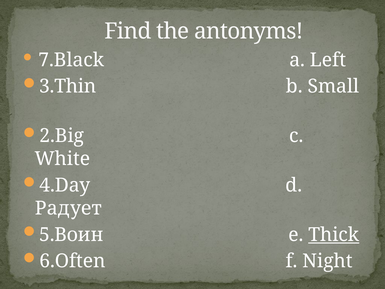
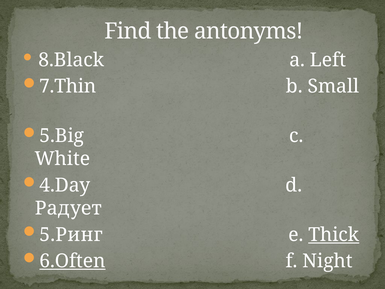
7.Black: 7.Black -> 8.Black
3.Thin: 3.Thin -> 7.Thin
2.Big: 2.Big -> 5.Big
5.Воин: 5.Воин -> 5.Ринг
6.Often underline: none -> present
